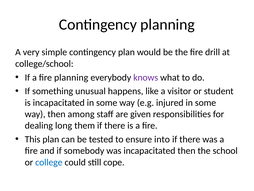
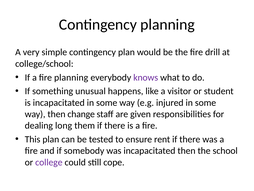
among: among -> change
into: into -> rent
college colour: blue -> purple
